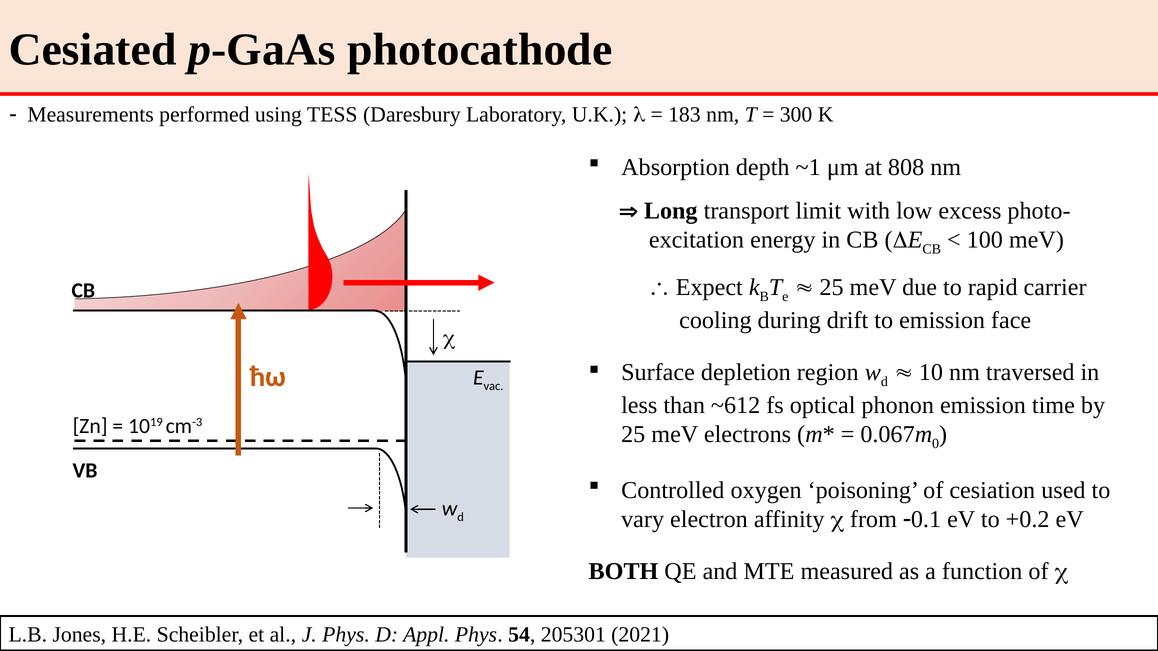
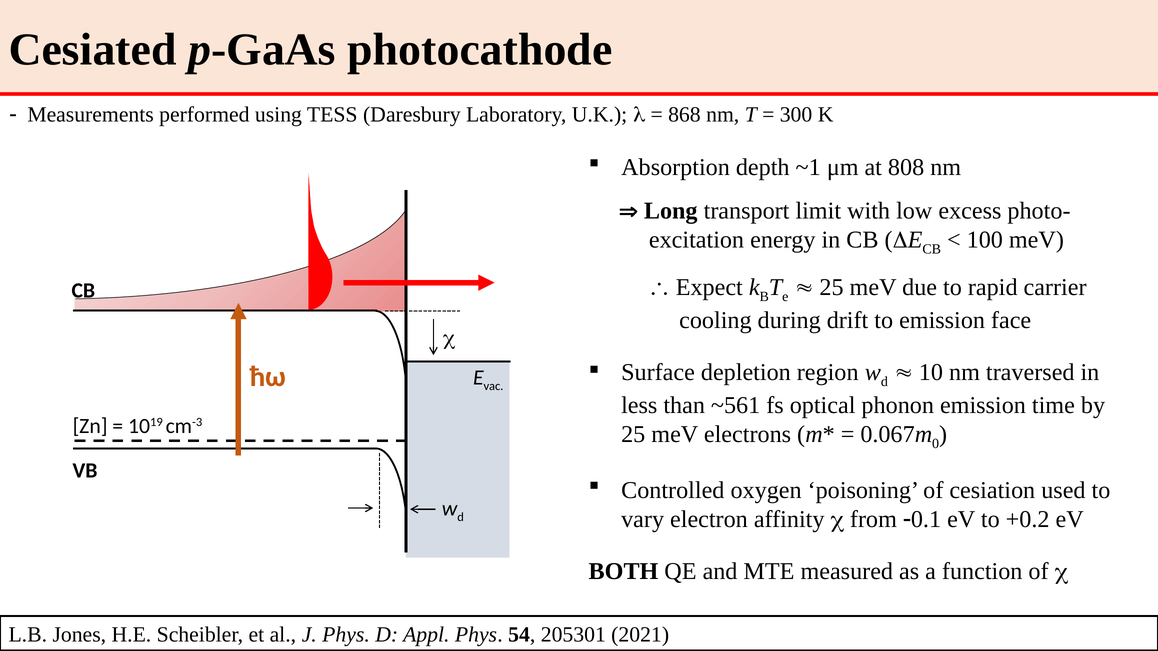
183: 183 -> 868
~612: ~612 -> ~561
